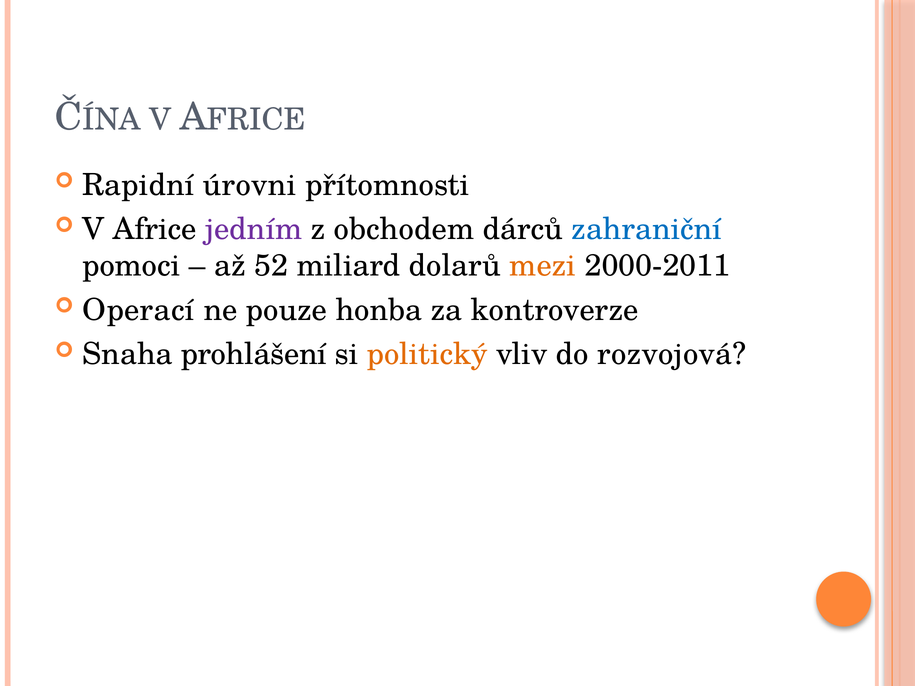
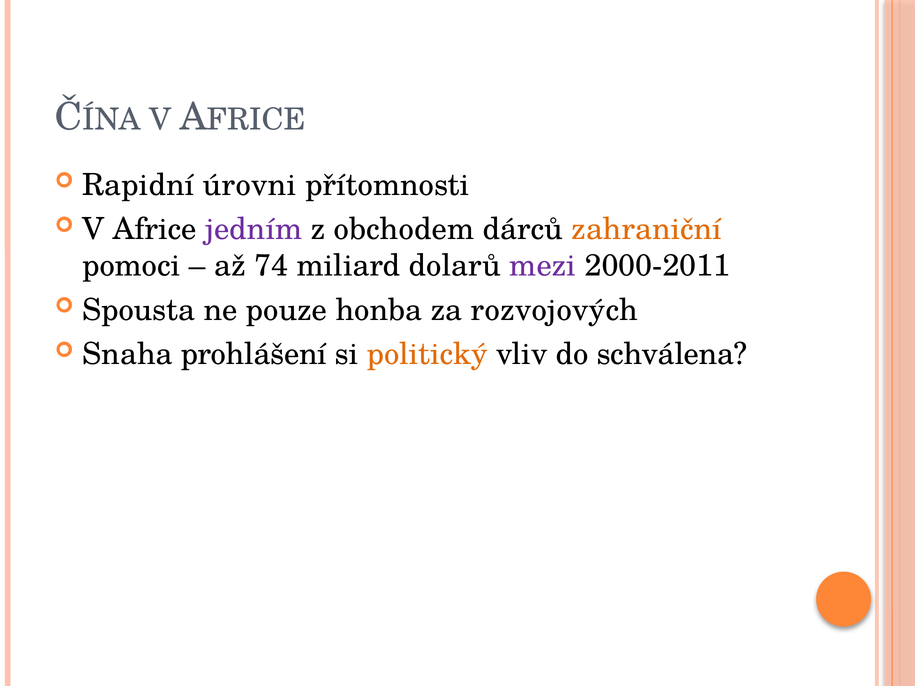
zahraniční colour: blue -> orange
52: 52 -> 74
mezi colour: orange -> purple
Operací: Operací -> Spousta
kontroverze: kontroverze -> rozvojových
rozvojová: rozvojová -> schválena
